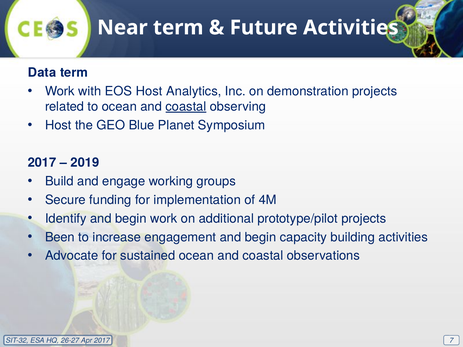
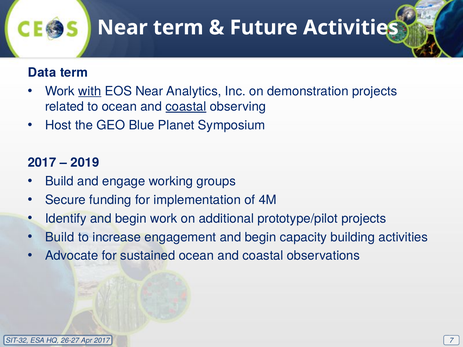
with underline: none -> present
EOS Host: Host -> Near
Been at (60, 237): Been -> Build
